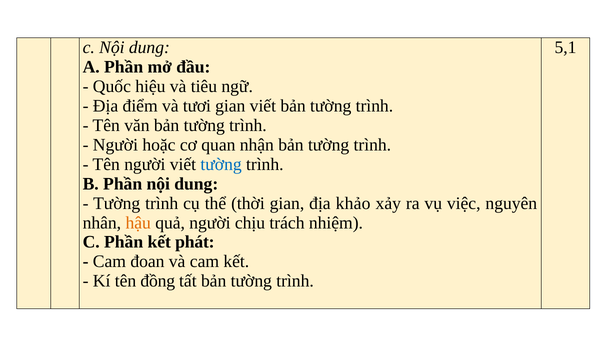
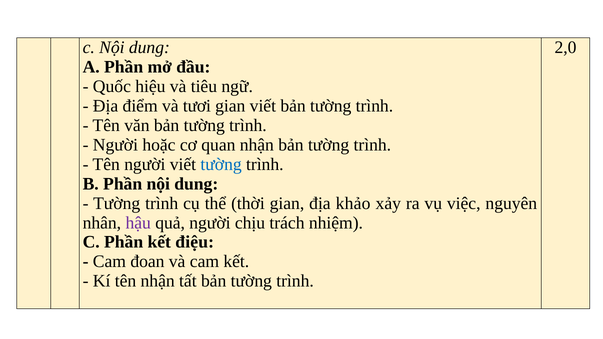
5,1: 5,1 -> 2,0
hậu colour: orange -> purple
phát: phát -> điệu
tên đồng: đồng -> nhận
